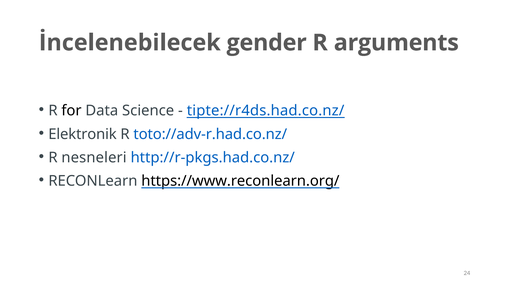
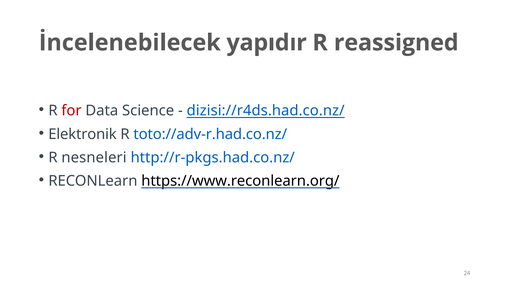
gender: gender -> yapıdır
arguments: arguments -> reassigned
for colour: black -> red
tipte://r4ds.had.co.nz/: tipte://r4ds.had.co.nz/ -> dizisi://r4ds.had.co.nz/
